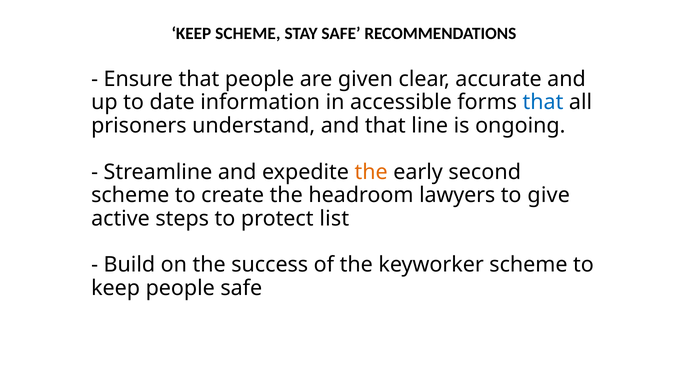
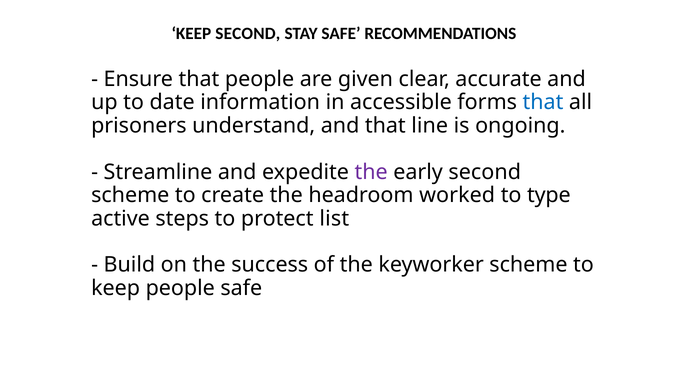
KEEP SCHEME: SCHEME -> SECOND
the at (371, 172) colour: orange -> purple
lawyers: lawyers -> worked
give: give -> type
